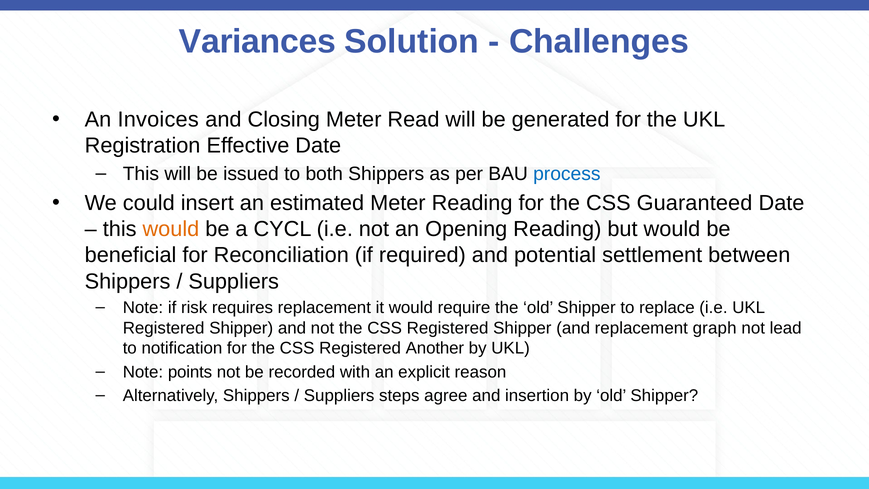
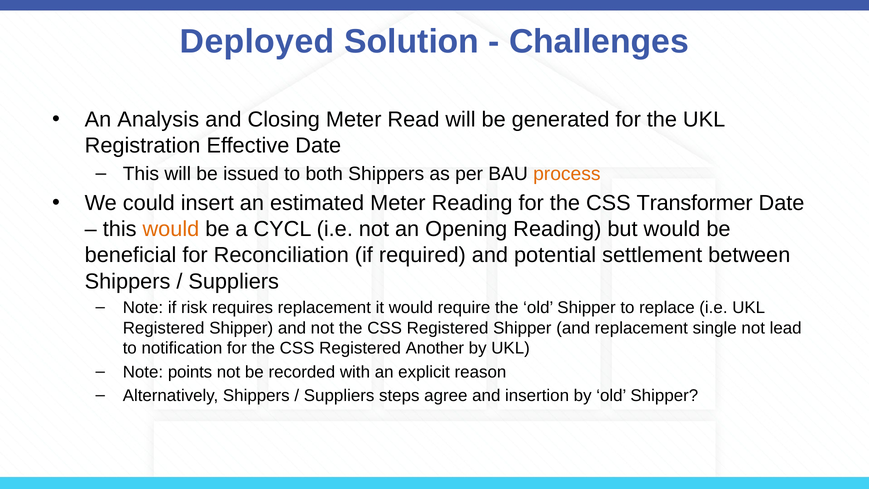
Variances: Variances -> Deployed
Invoices: Invoices -> Analysis
process colour: blue -> orange
Guaranteed: Guaranteed -> Transformer
graph: graph -> single
